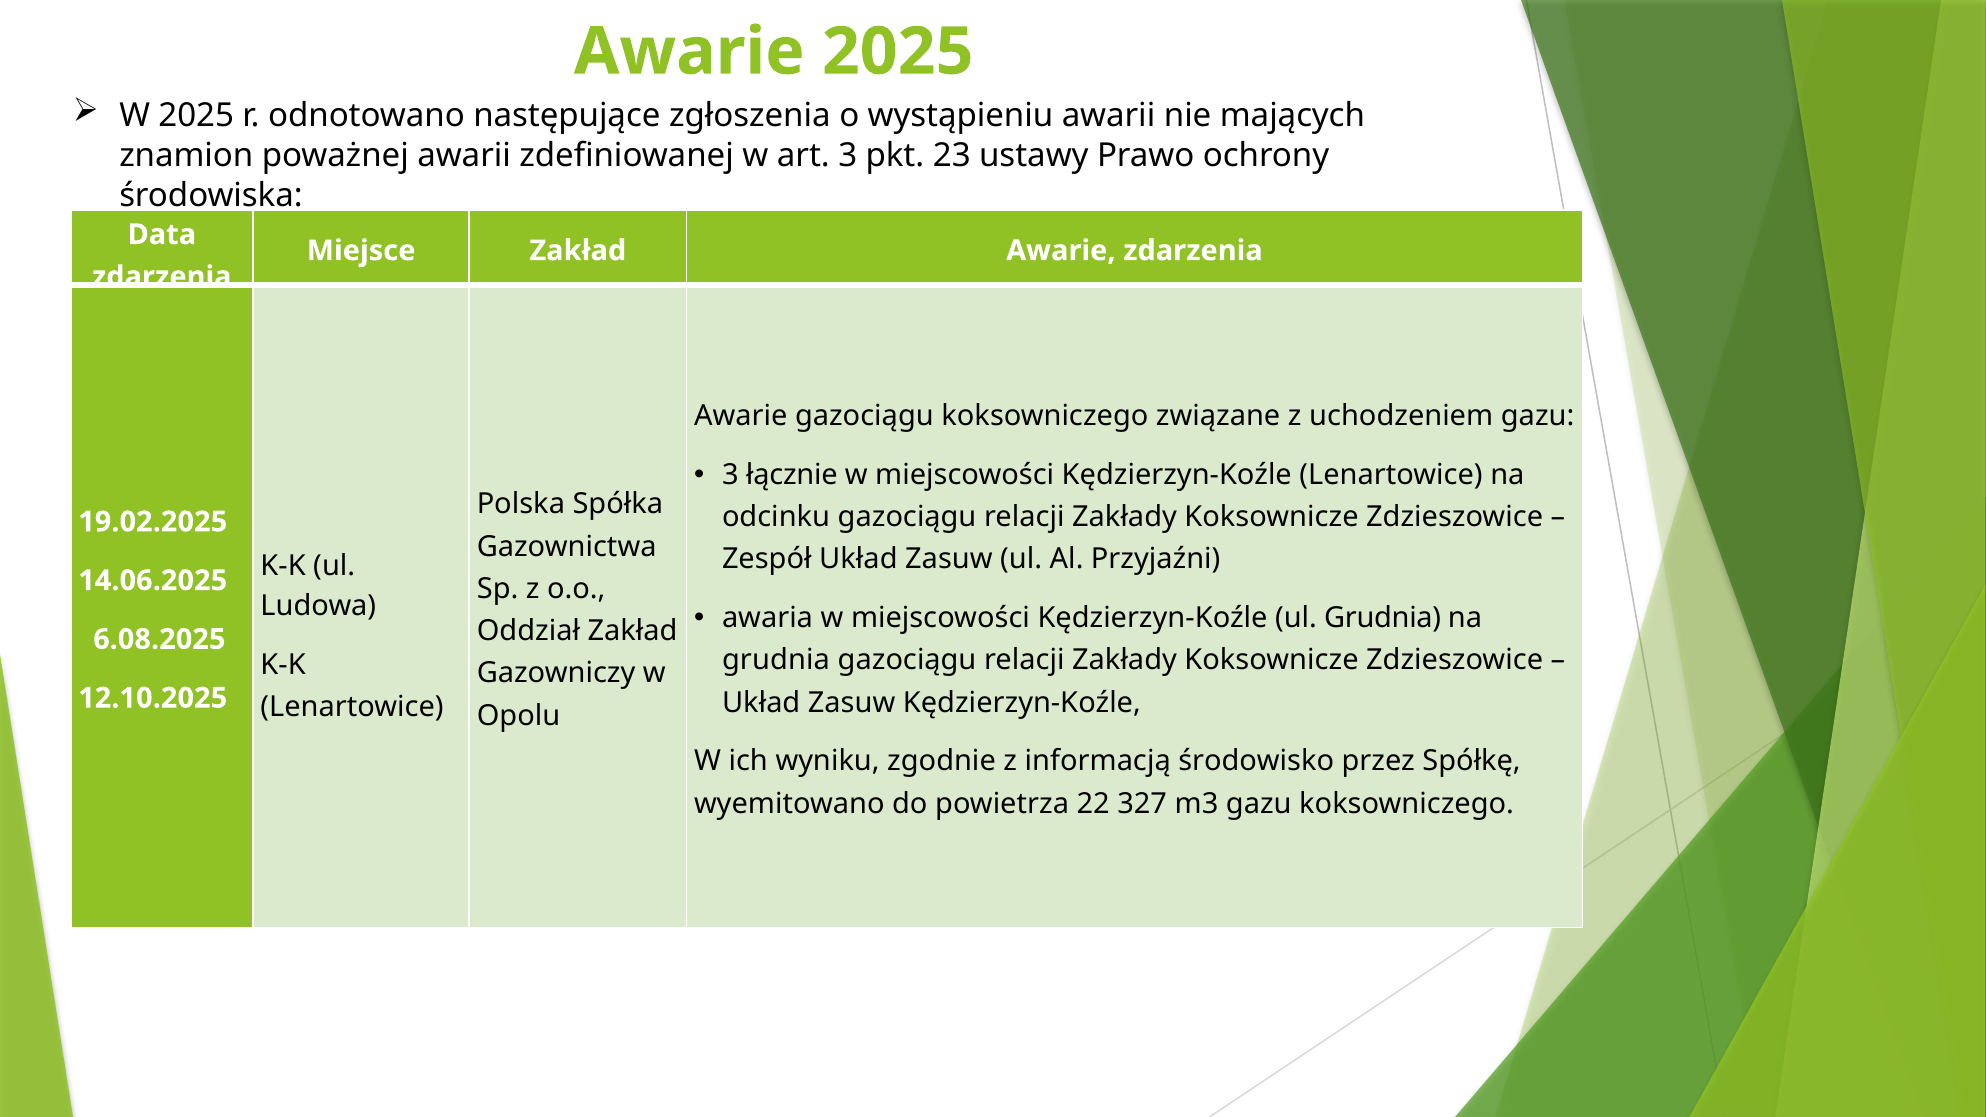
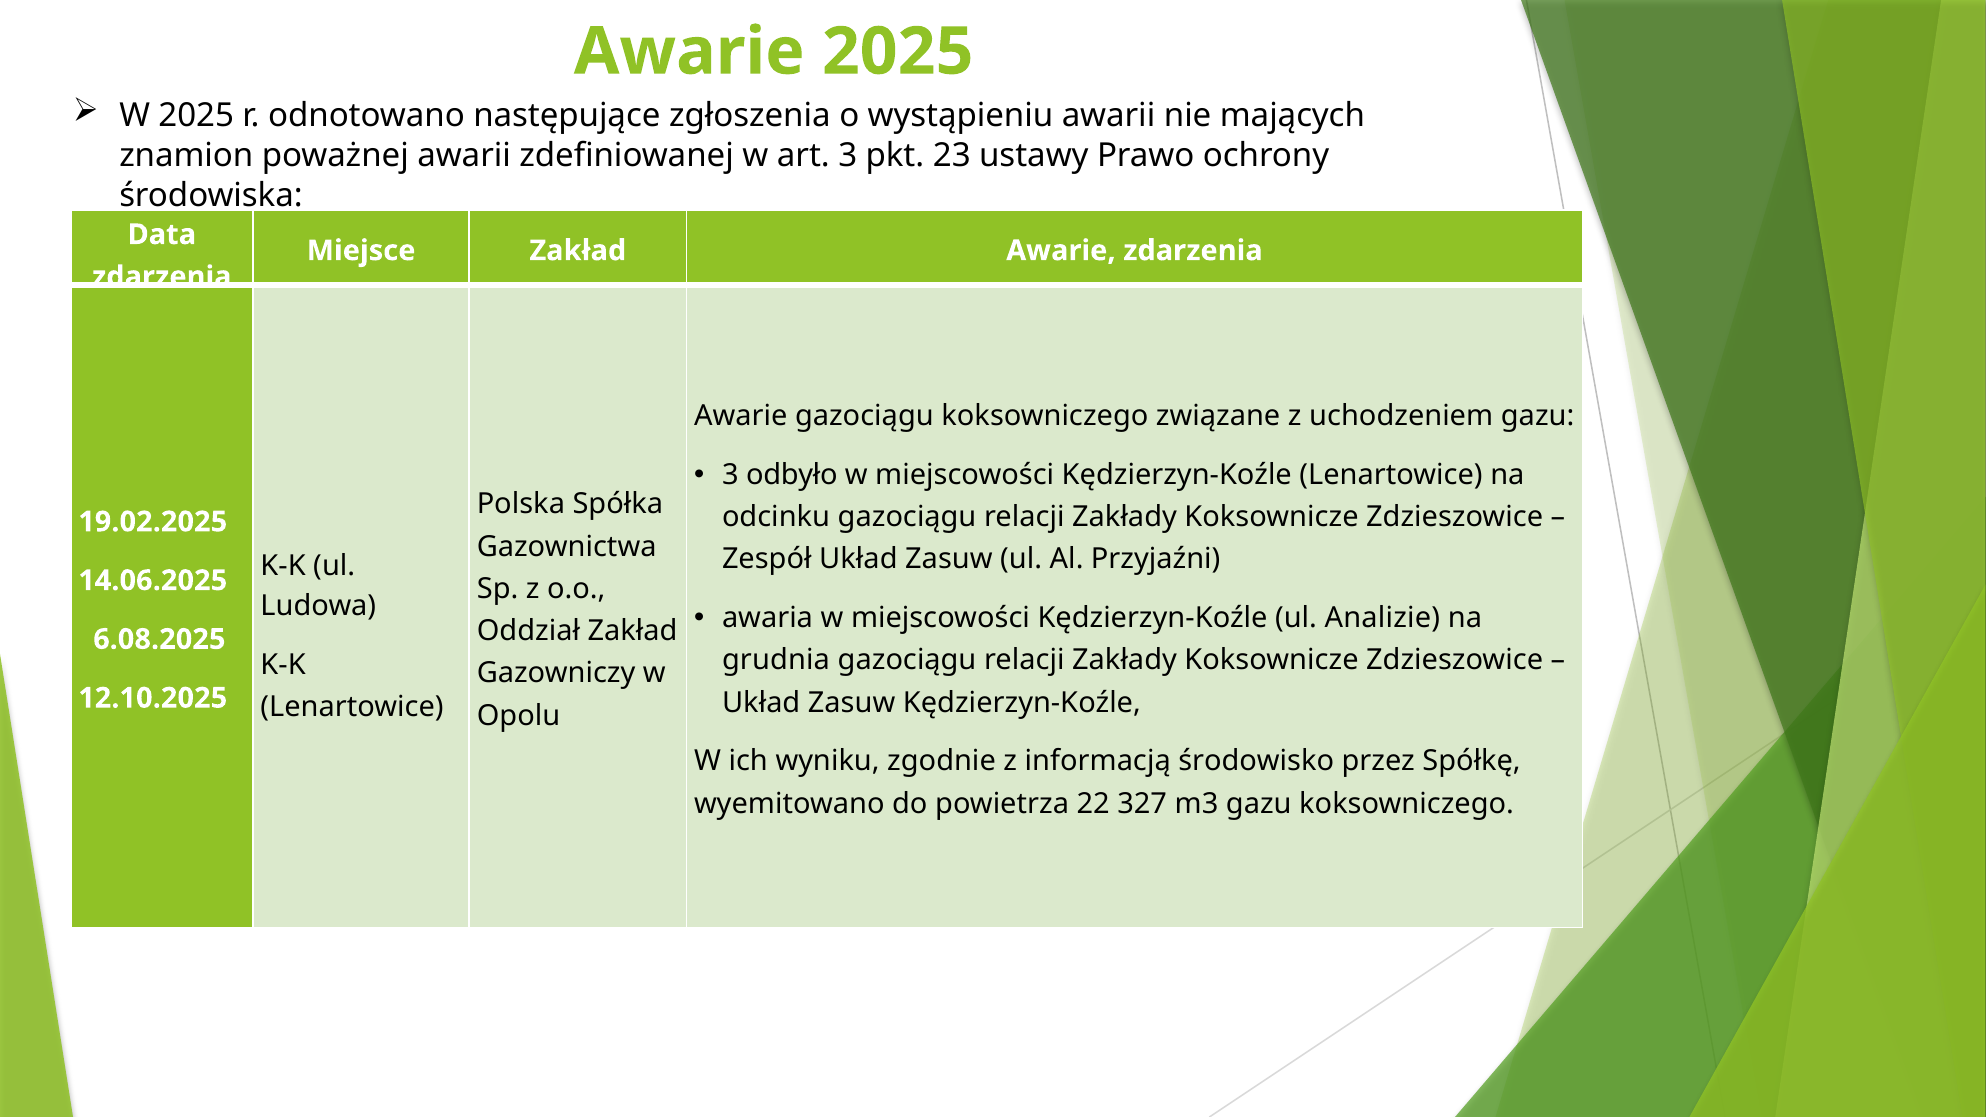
łącznie: łącznie -> odbyło
ul Grudnia: Grudnia -> Analizie
